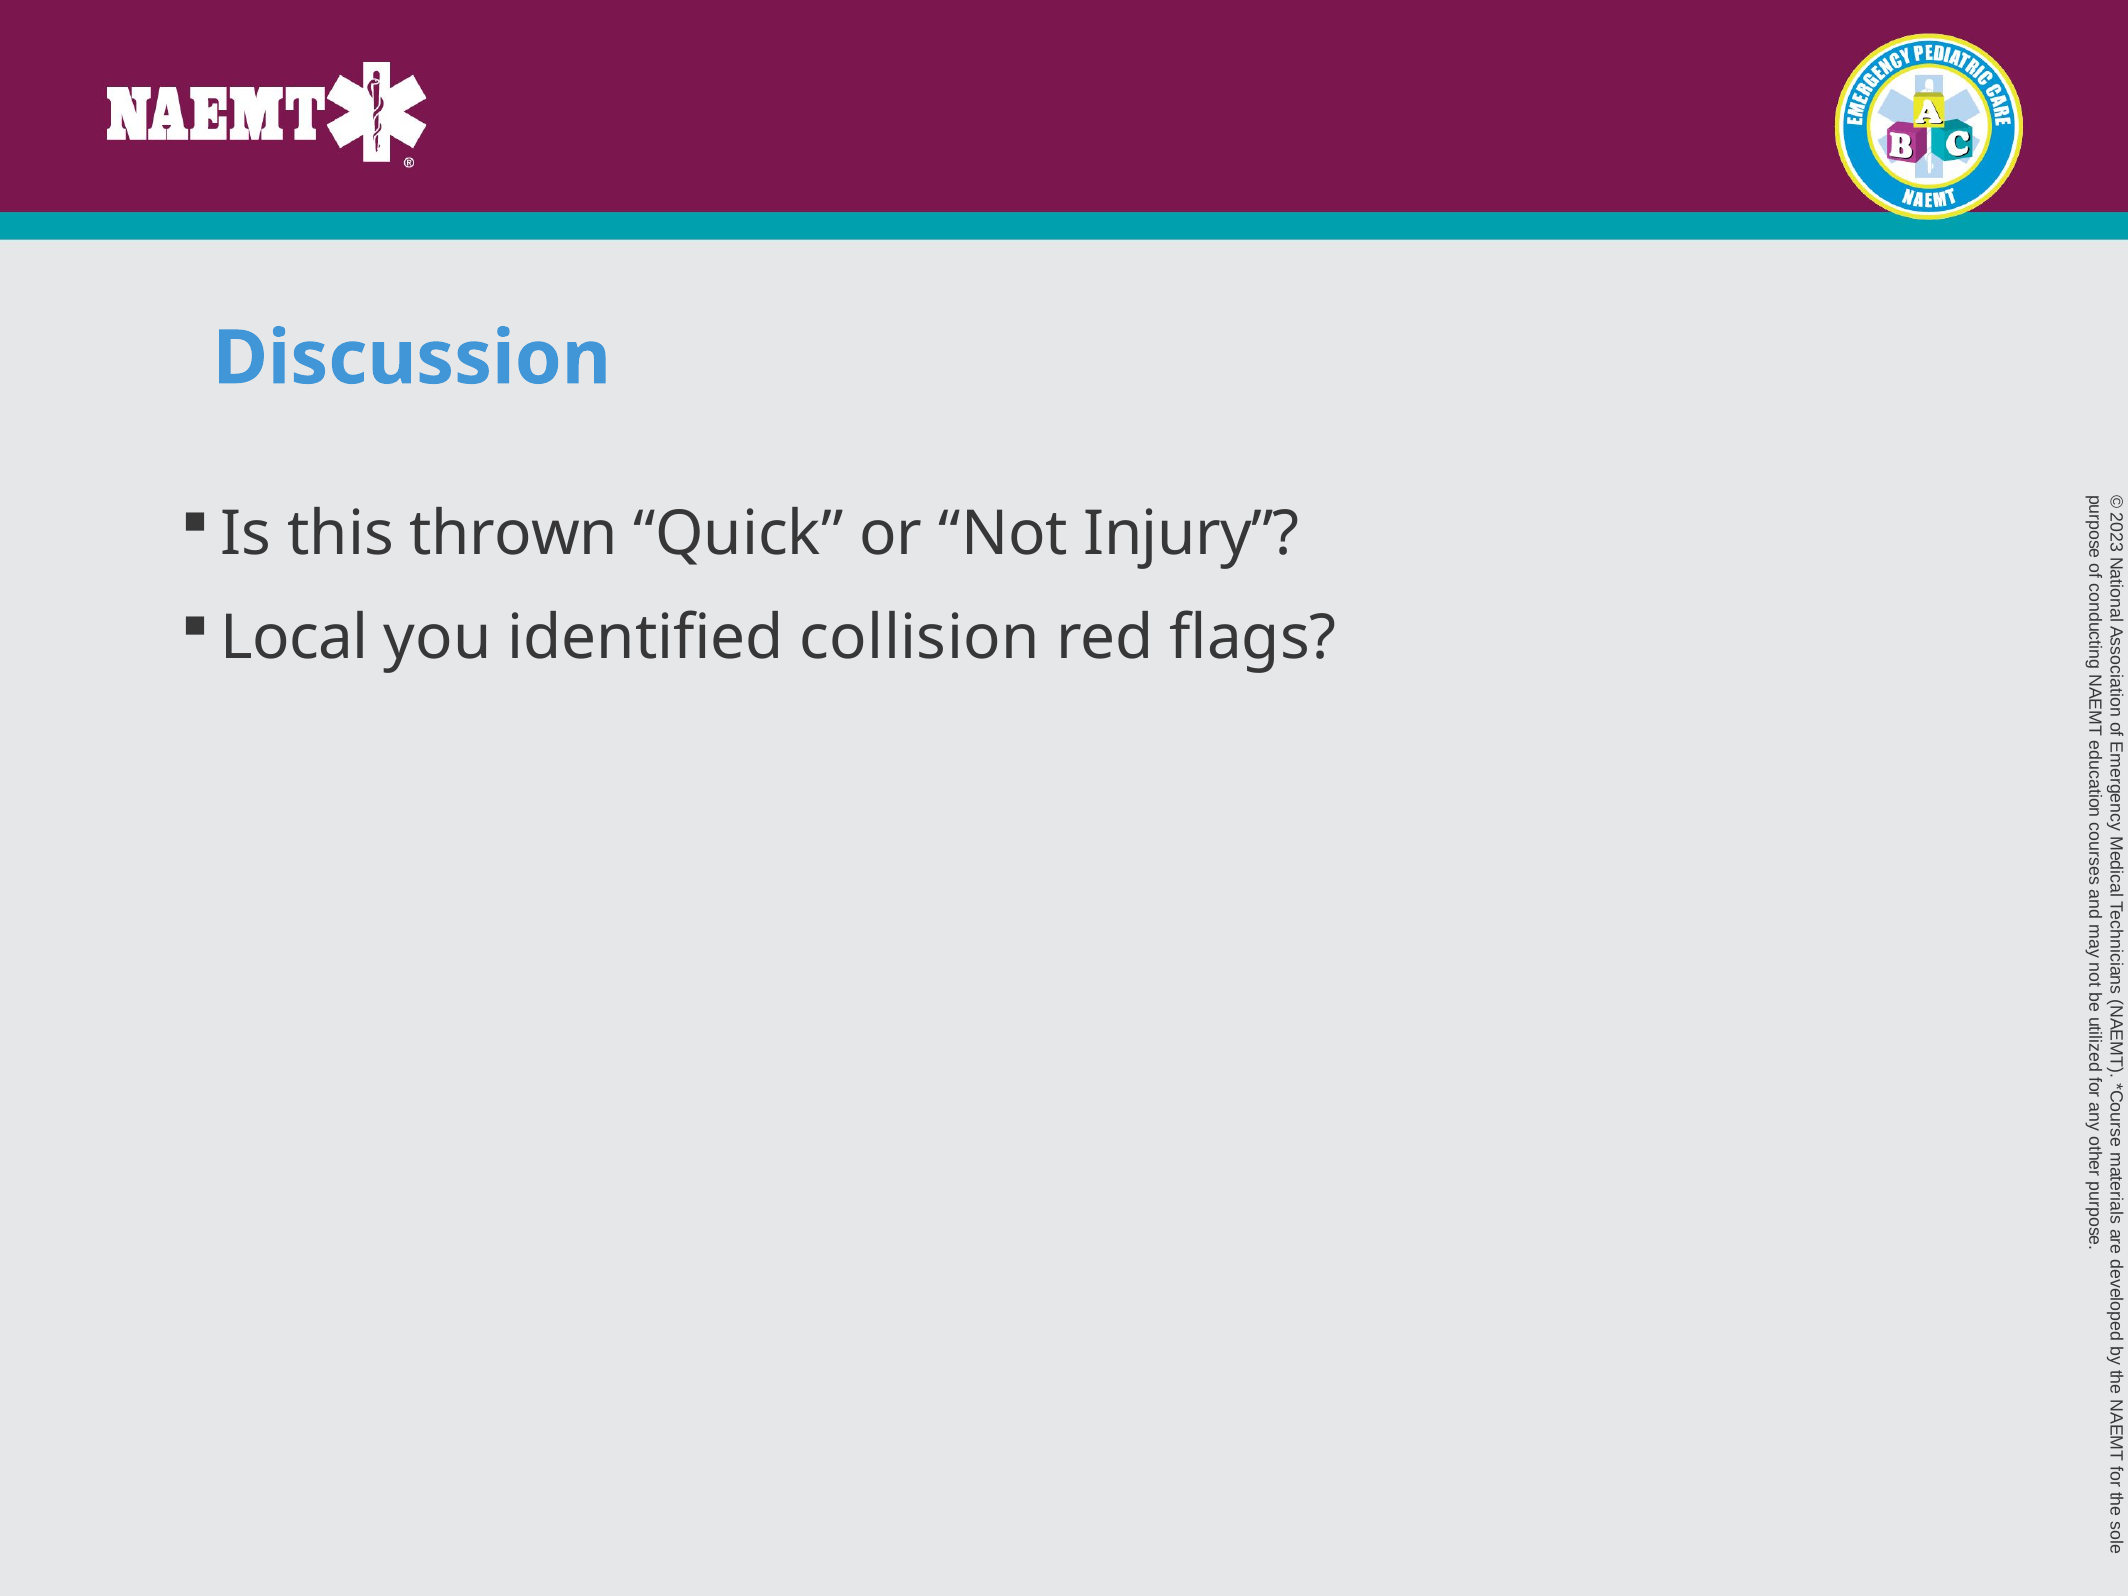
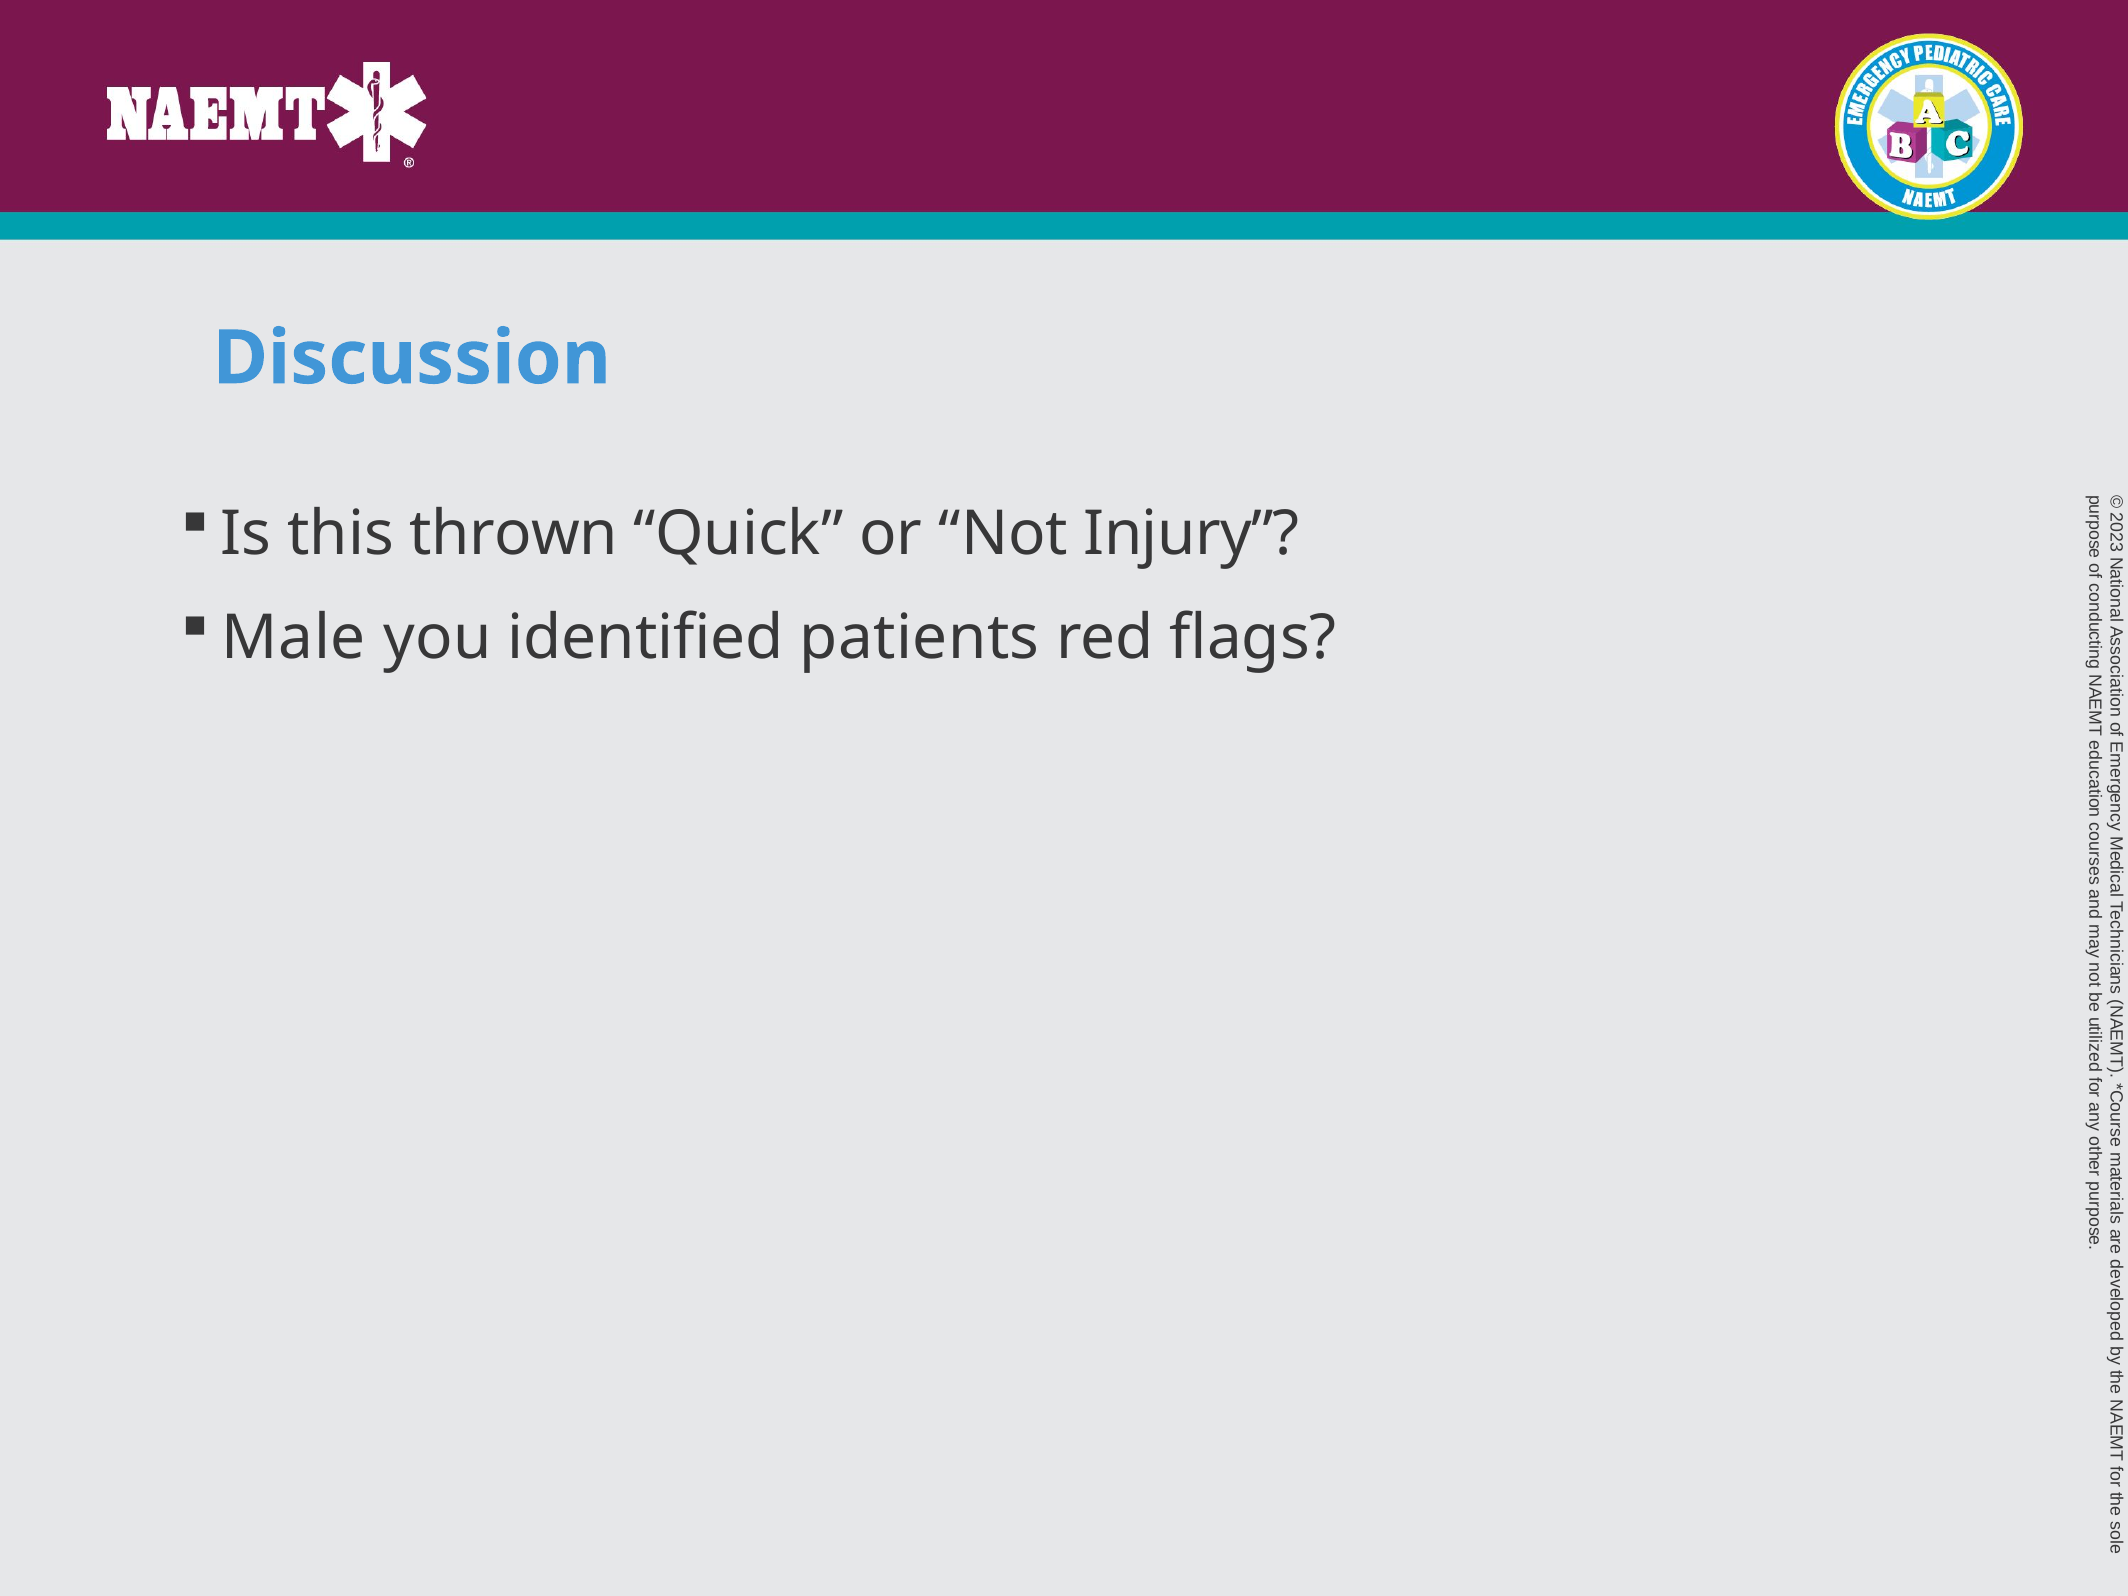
Local: Local -> Male
collision: collision -> patients
